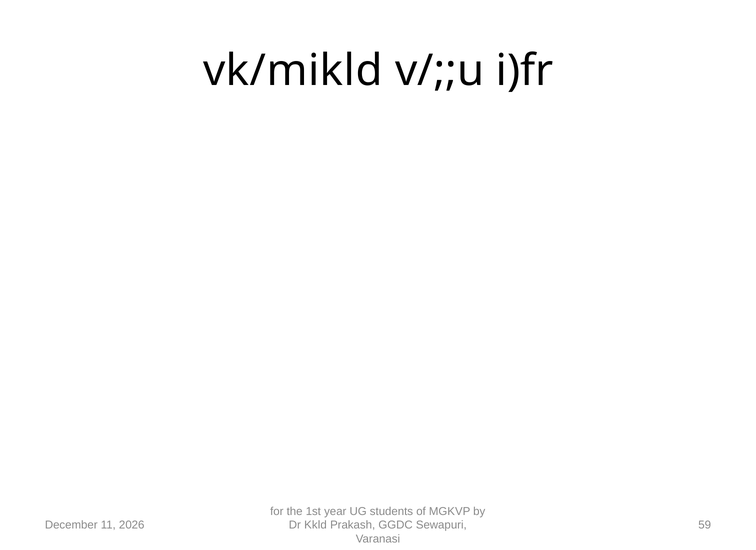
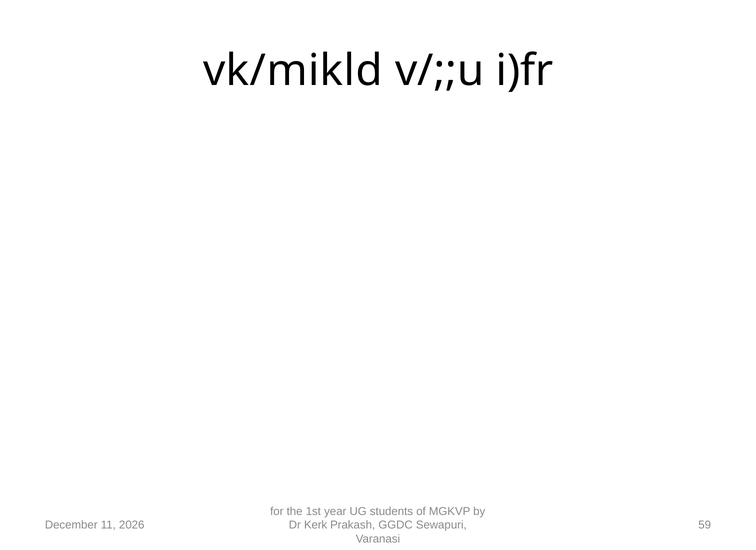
Kkld: Kkld -> Kerk
